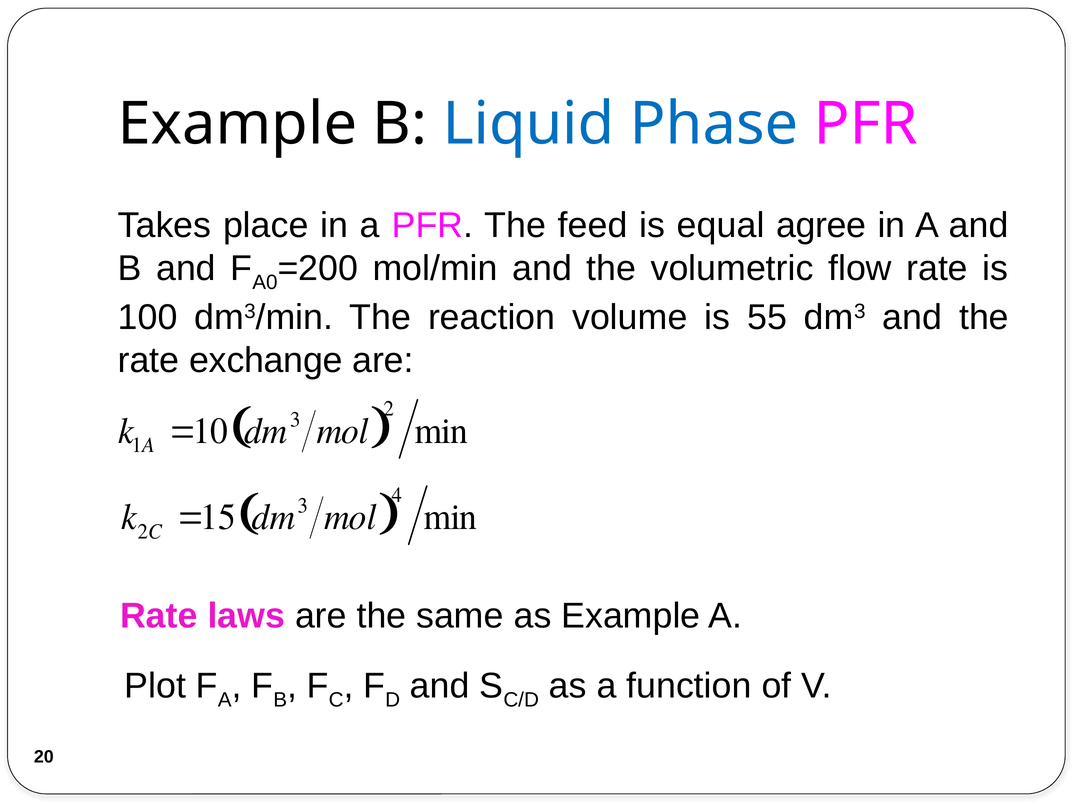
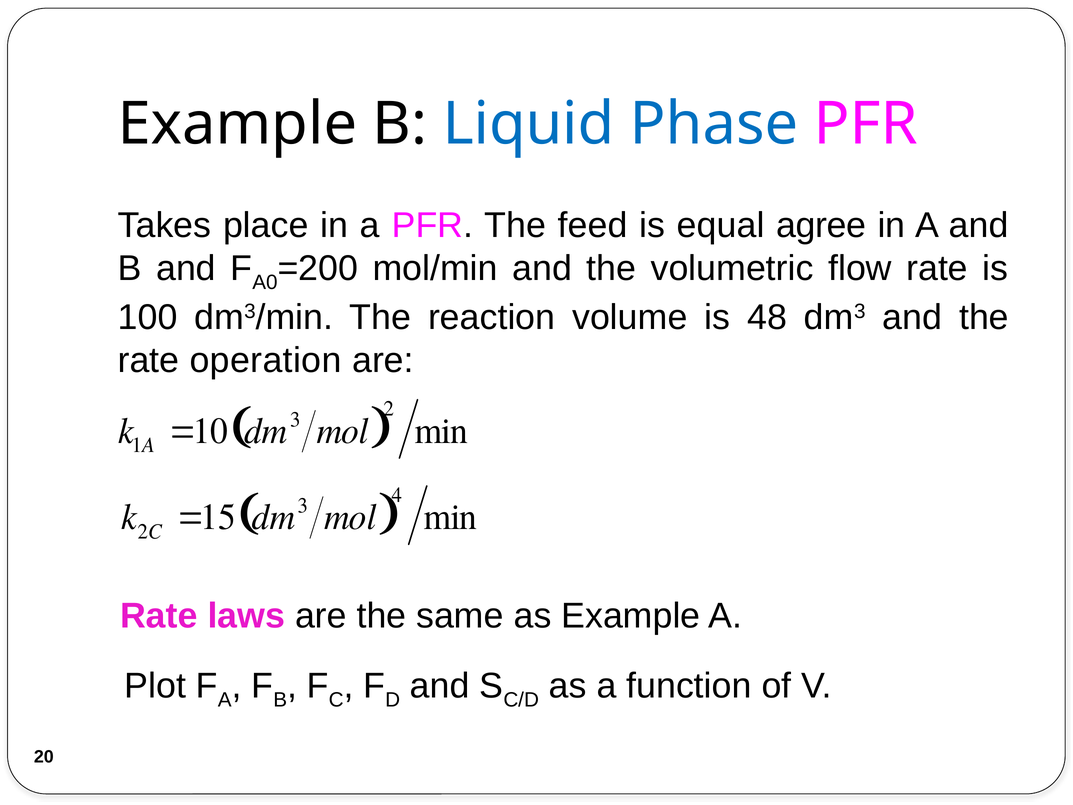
55: 55 -> 48
exchange: exchange -> operation
